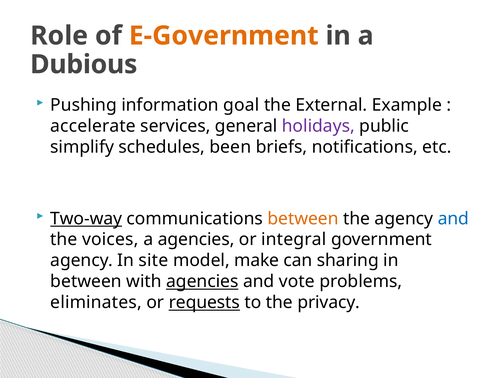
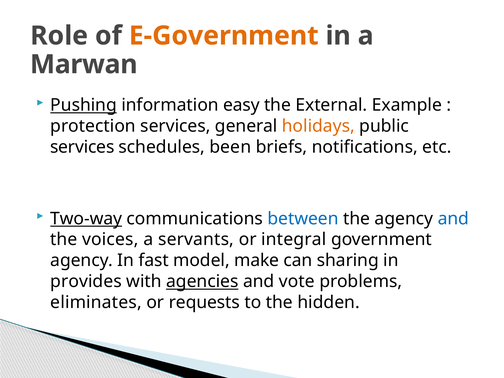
Dubious: Dubious -> Marwan
Pushing underline: none -> present
goal: goal -> easy
accelerate: accelerate -> protection
holidays colour: purple -> orange
simplify at (82, 147): simplify -> services
between at (303, 219) colour: orange -> blue
a agencies: agencies -> servants
site: site -> fast
between at (86, 282): between -> provides
requests underline: present -> none
privacy: privacy -> hidden
